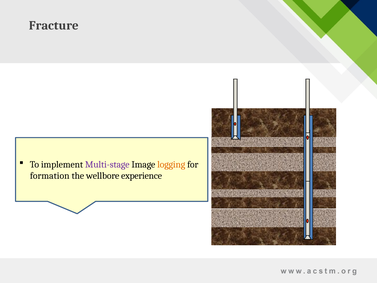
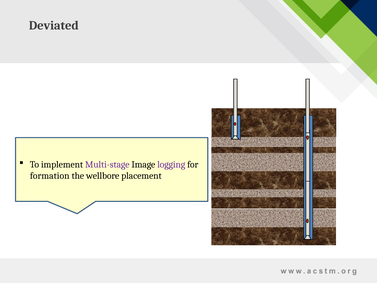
Fracture: Fracture -> Deviated
logging colour: orange -> purple
experience: experience -> placement
